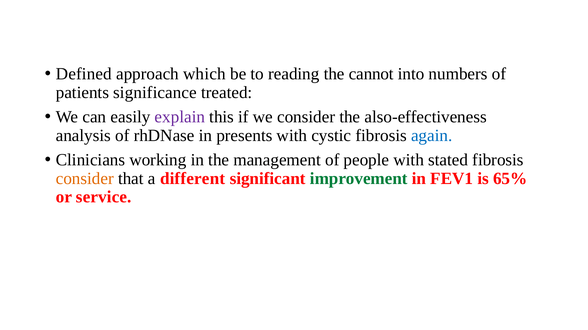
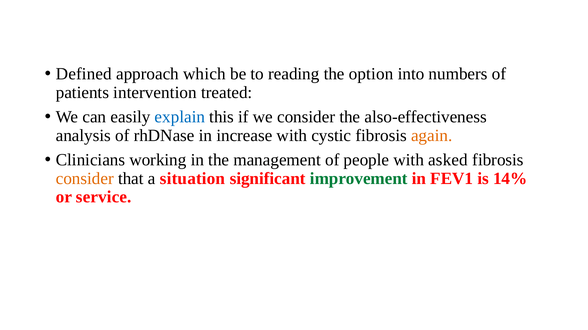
cannot: cannot -> option
significance: significance -> intervention
explain colour: purple -> blue
presents: presents -> increase
again colour: blue -> orange
stated: stated -> asked
different: different -> situation
65%: 65% -> 14%
